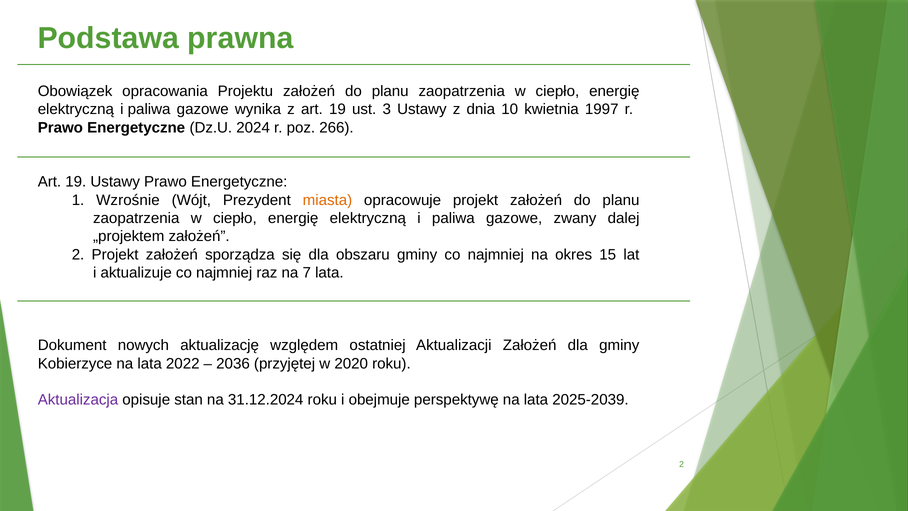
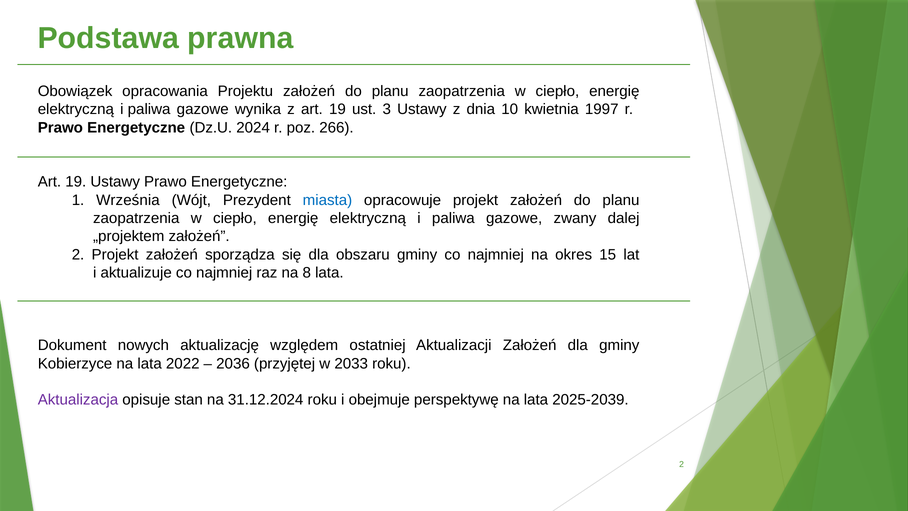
Wzrośnie: Wzrośnie -> Września
miasta colour: orange -> blue
7: 7 -> 8
2020: 2020 -> 2033
